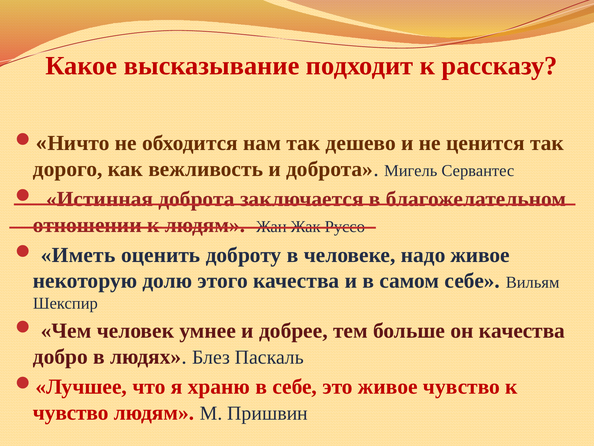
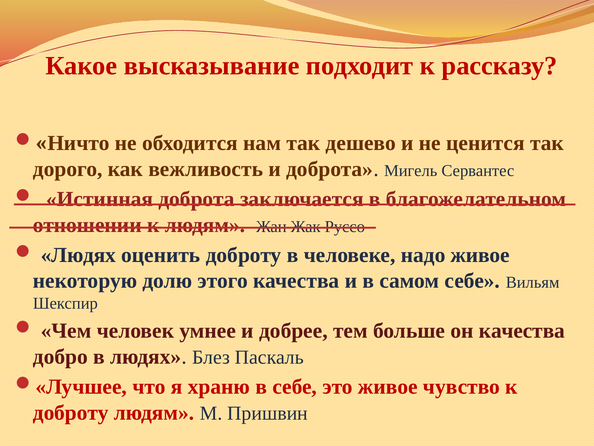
Иметь at (78, 255): Иметь -> Людях
чувство at (71, 412): чувство -> доброту
